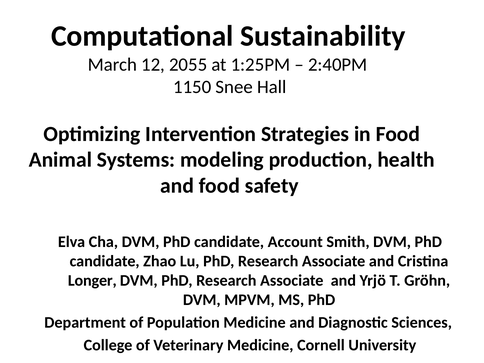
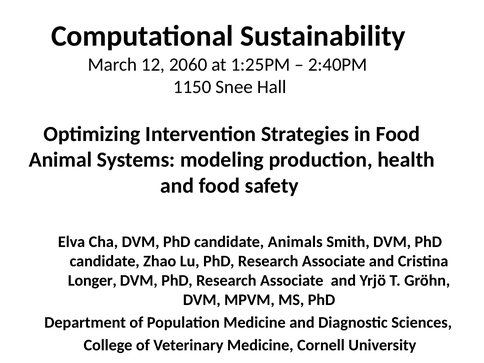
2055: 2055 -> 2060
Account: Account -> Animals
